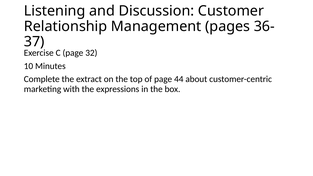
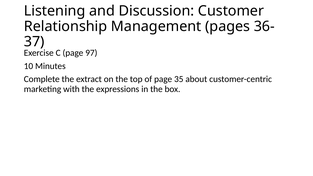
32: 32 -> 97
44: 44 -> 35
